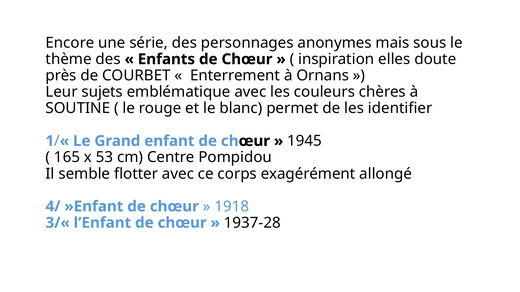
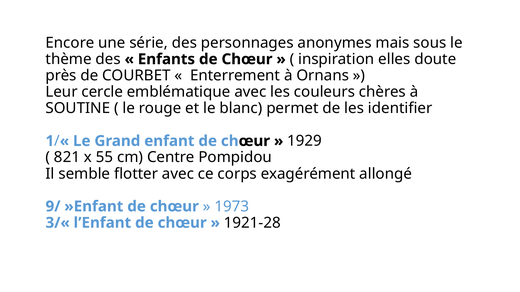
sujets: sujets -> cercle
1945: 1945 -> 1929
165: 165 -> 821
53: 53 -> 55
4/: 4/ -> 9/
1918: 1918 -> 1973
1937-28: 1937-28 -> 1921-28
